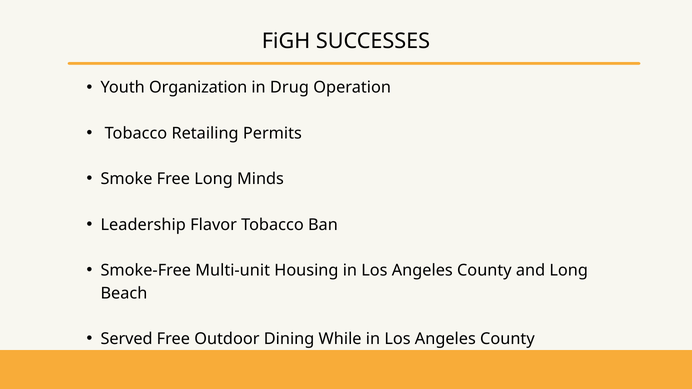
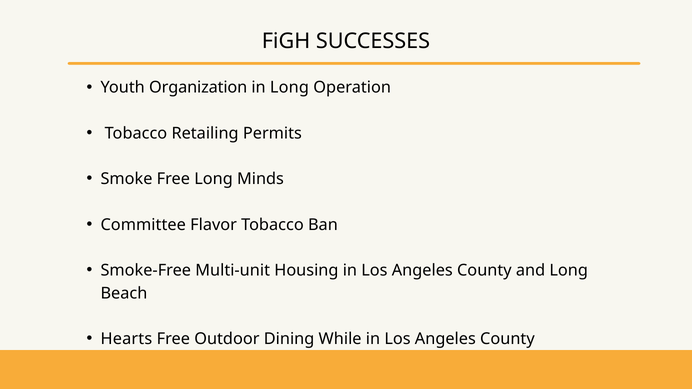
in Drug: Drug -> Long
Leadership: Leadership -> Committee
Served: Served -> Hearts
